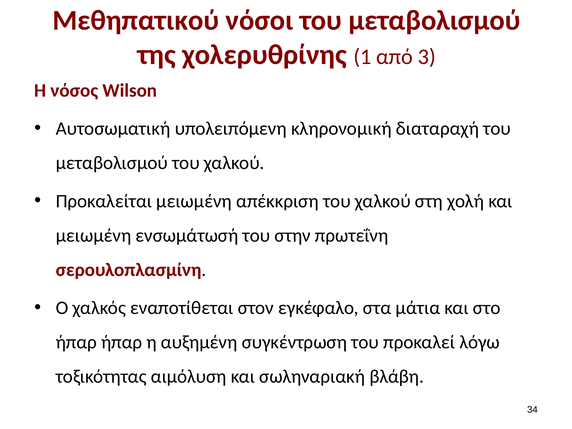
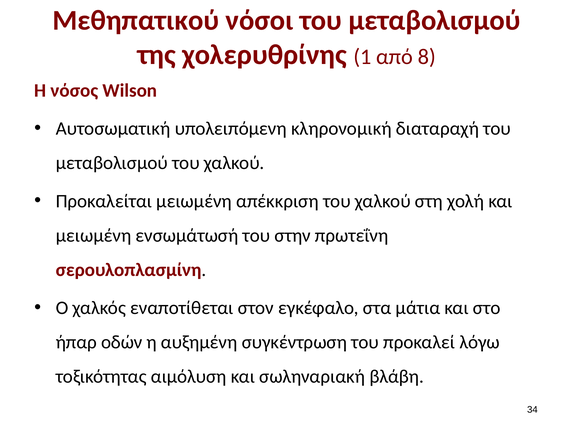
3: 3 -> 8
ήπαρ ήπαρ: ήπαρ -> οδών
